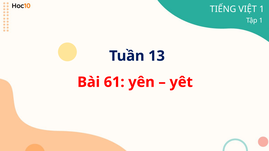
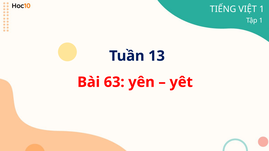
61: 61 -> 63
